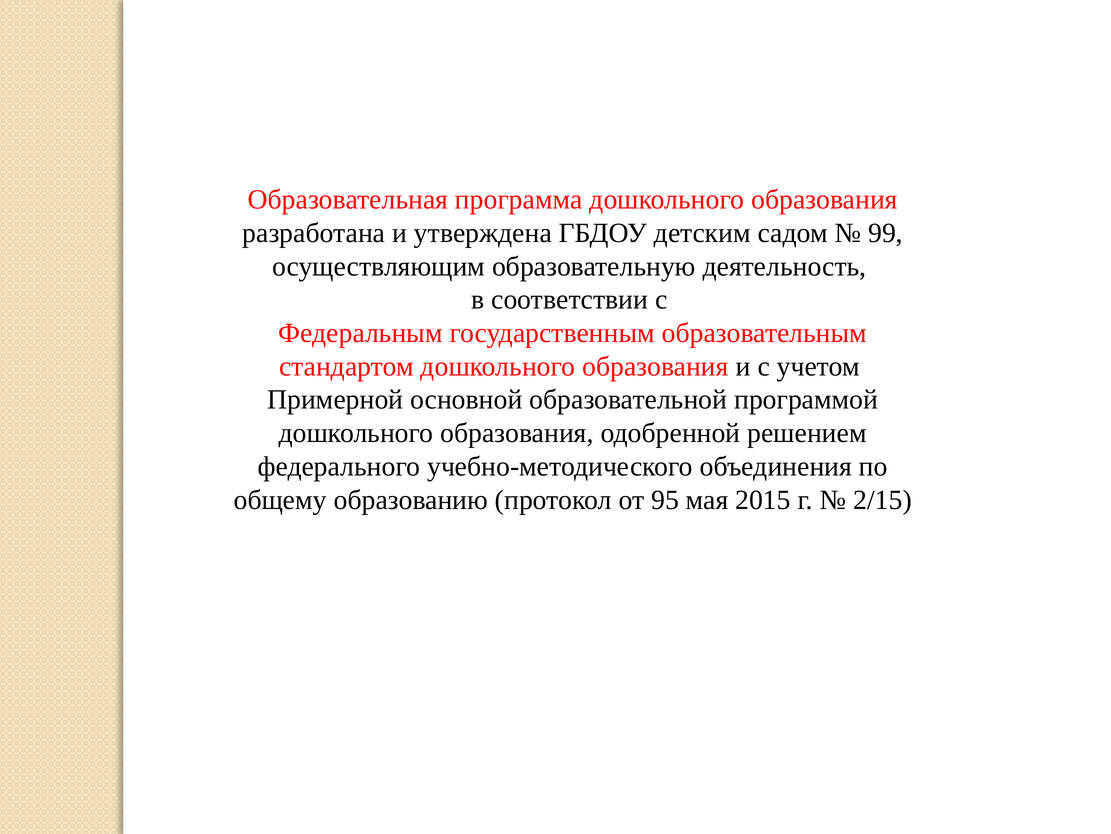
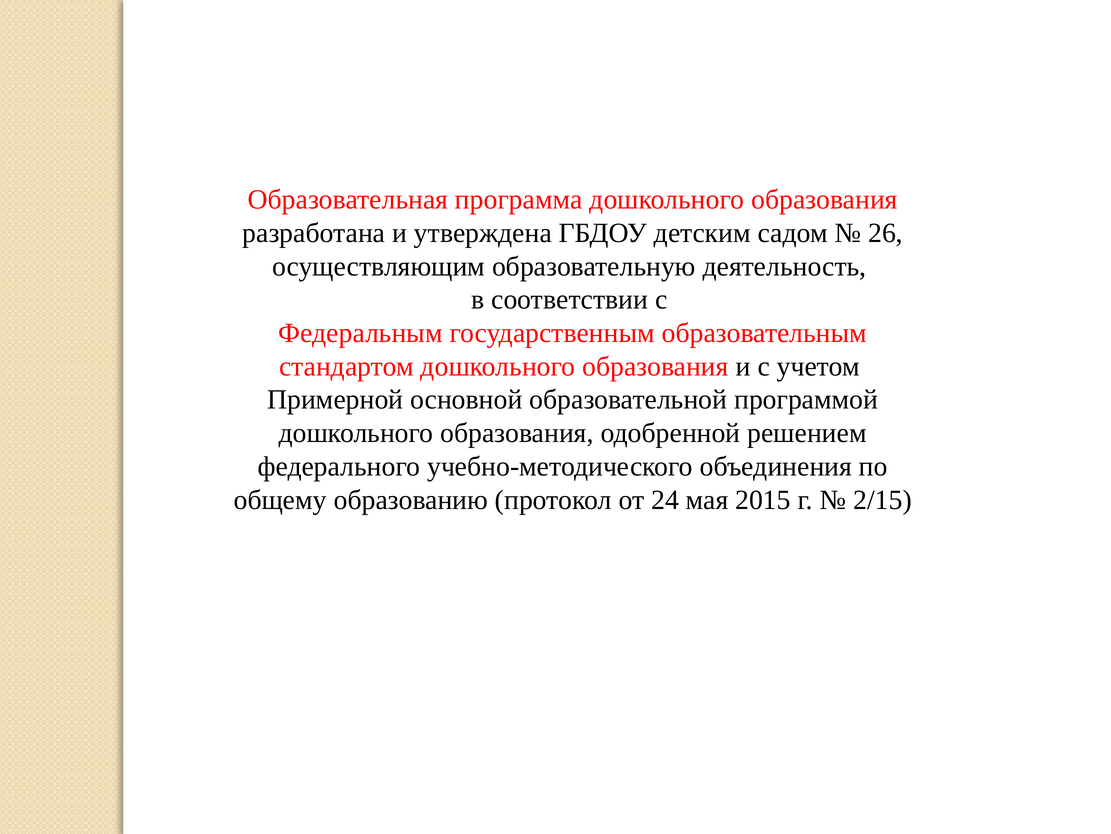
99: 99 -> 26
95: 95 -> 24
